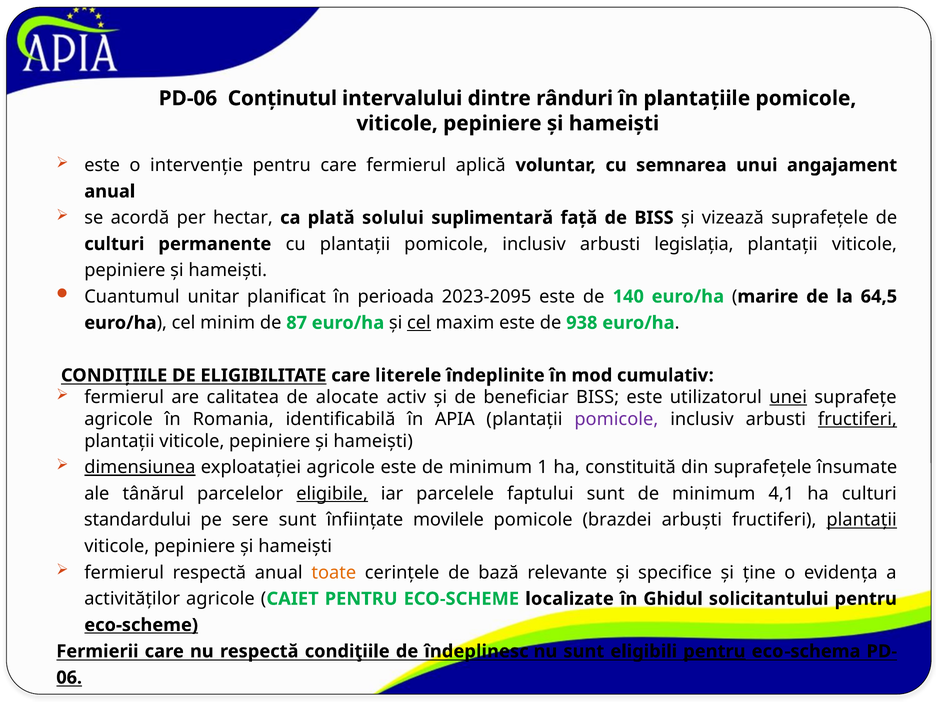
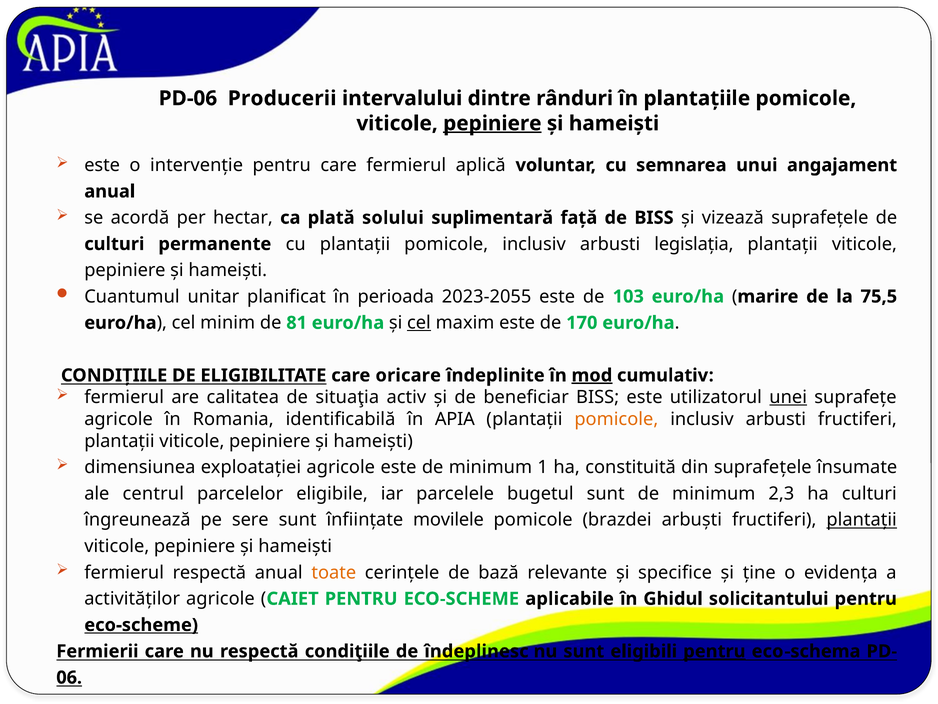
Conținutul: Conținutul -> Producerii
pepiniere at (492, 123) underline: none -> present
2023-2095: 2023-2095 -> 2023-2055
140: 140 -> 103
64,5: 64,5 -> 75,5
87: 87 -> 81
938: 938 -> 170
literele: literele -> oricare
mod underline: none -> present
alocate: alocate -> situaţia
pomicole at (616, 419) colour: purple -> orange
fructiferi at (857, 419) underline: present -> none
dimensiunea underline: present -> none
tânărul: tânărul -> centrul
eligibile underline: present -> none
faptului: faptului -> bugetul
4,1: 4,1 -> 2,3
standardului: standardului -> îngreunează
localizate: localizate -> aplicabile
